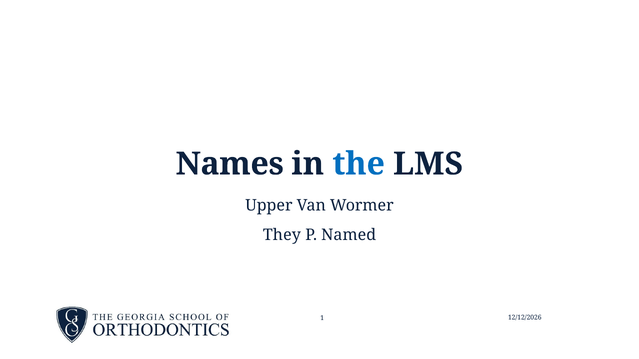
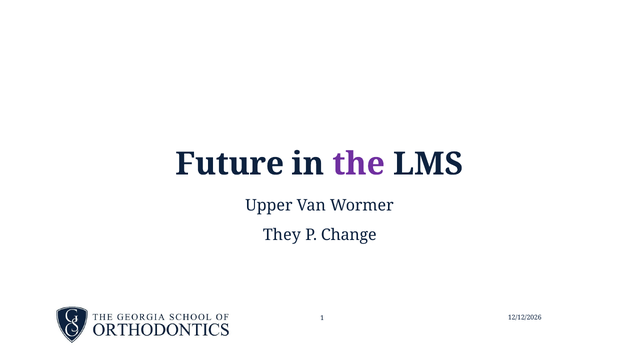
Names: Names -> Future
the colour: blue -> purple
Named: Named -> Change
